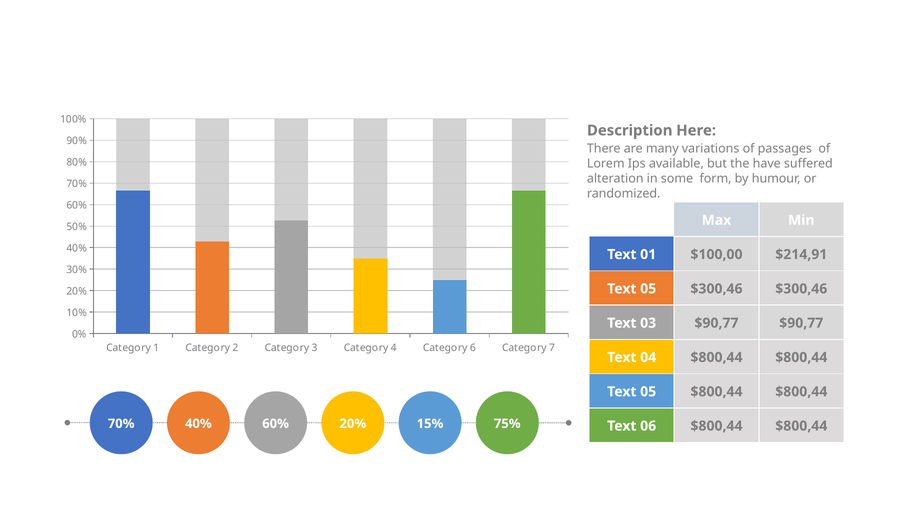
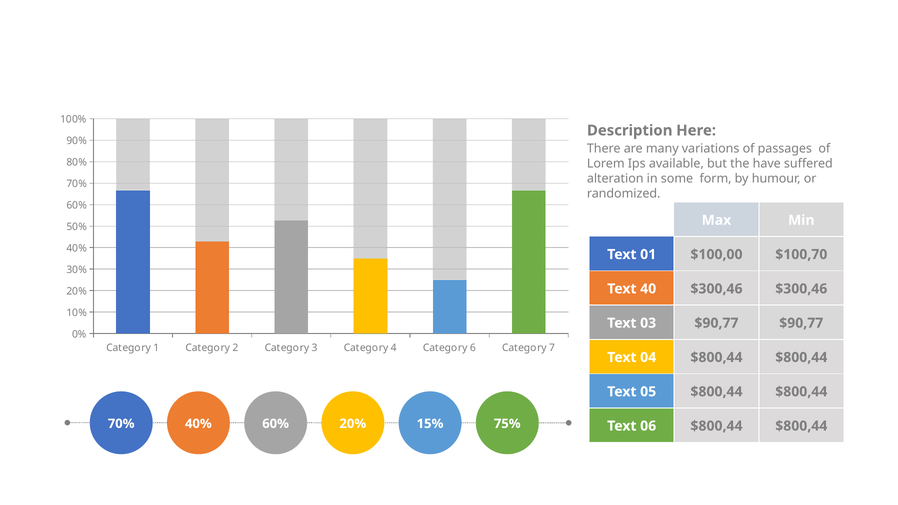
$214,91: $214,91 -> $100,70
05 at (648, 289): 05 -> 40
